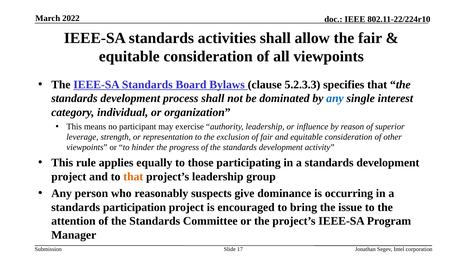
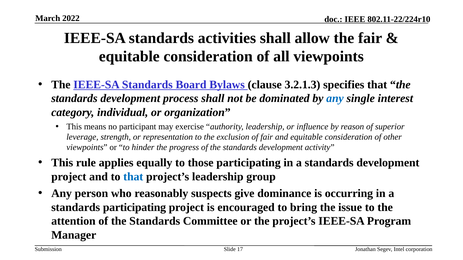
5.2.3.3: 5.2.3.3 -> 3.2.1.3
that at (133, 177) colour: orange -> blue
standards participation: participation -> participating
